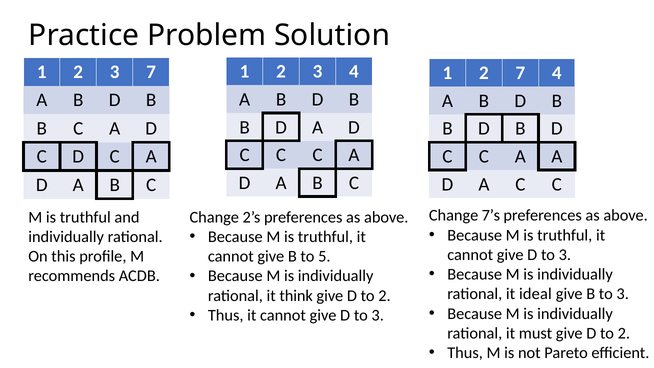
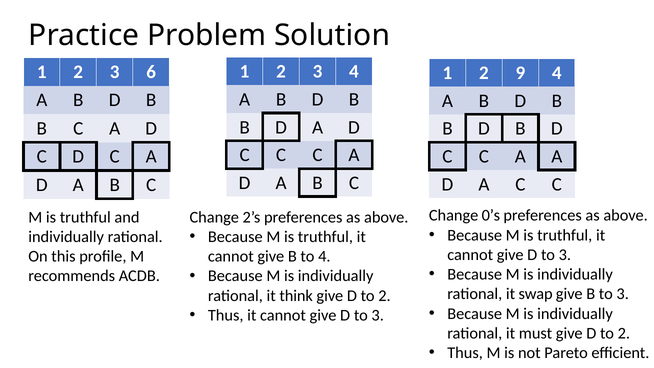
3 7: 7 -> 6
2 7: 7 -> 9
7’s: 7’s -> 0’s
to 5: 5 -> 4
ideal: ideal -> swap
